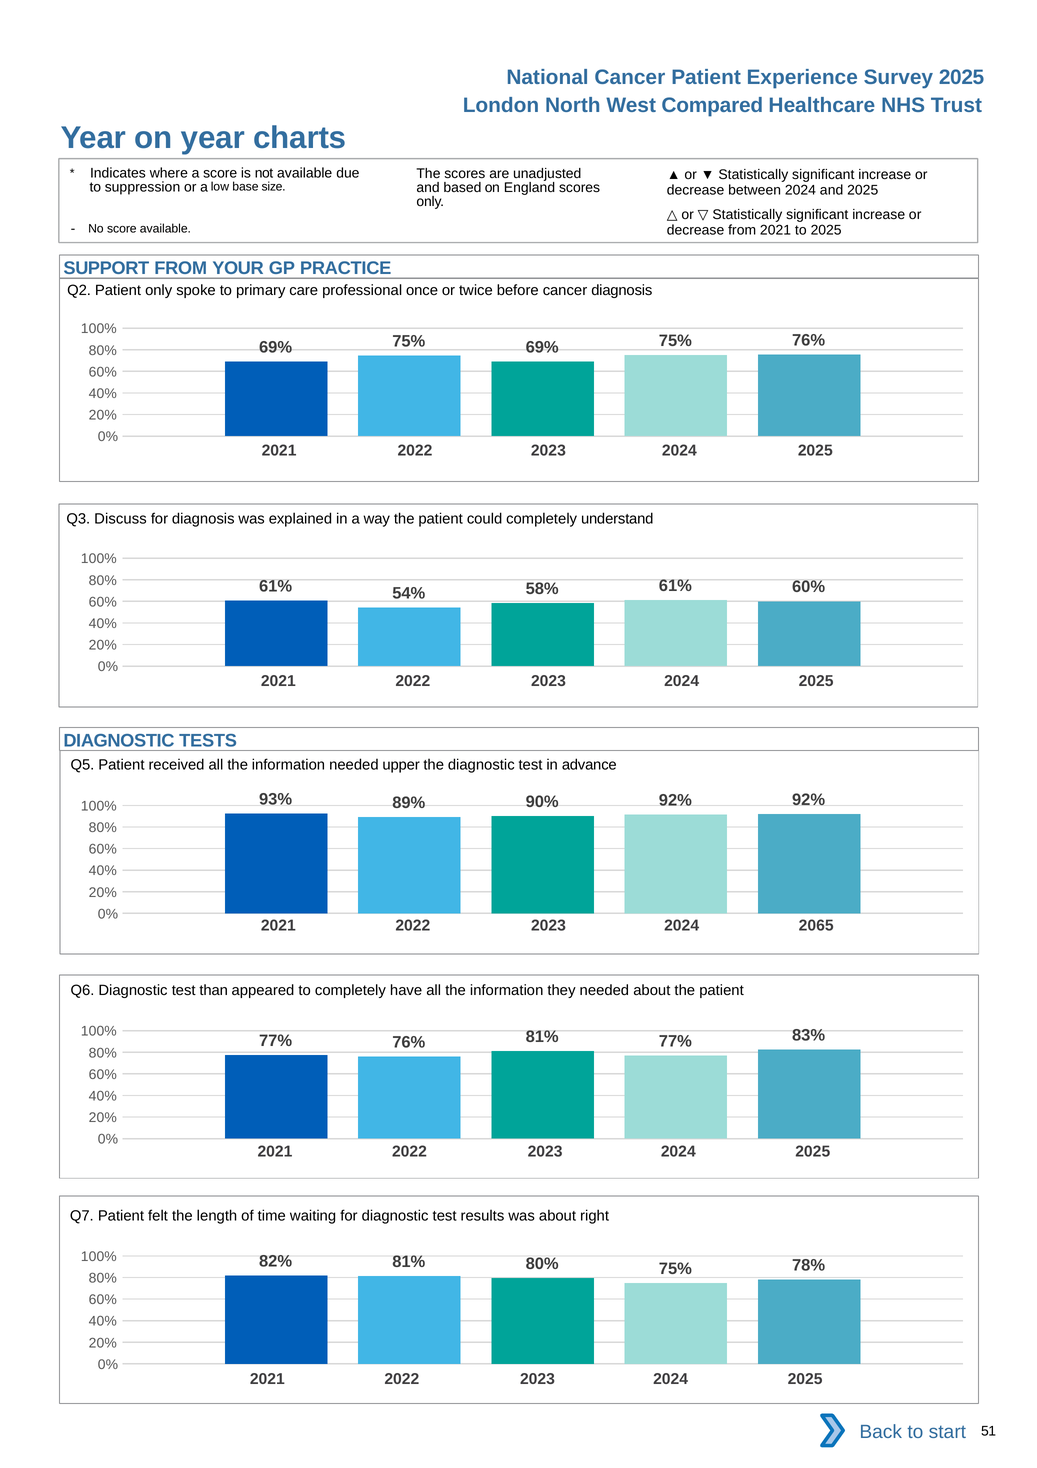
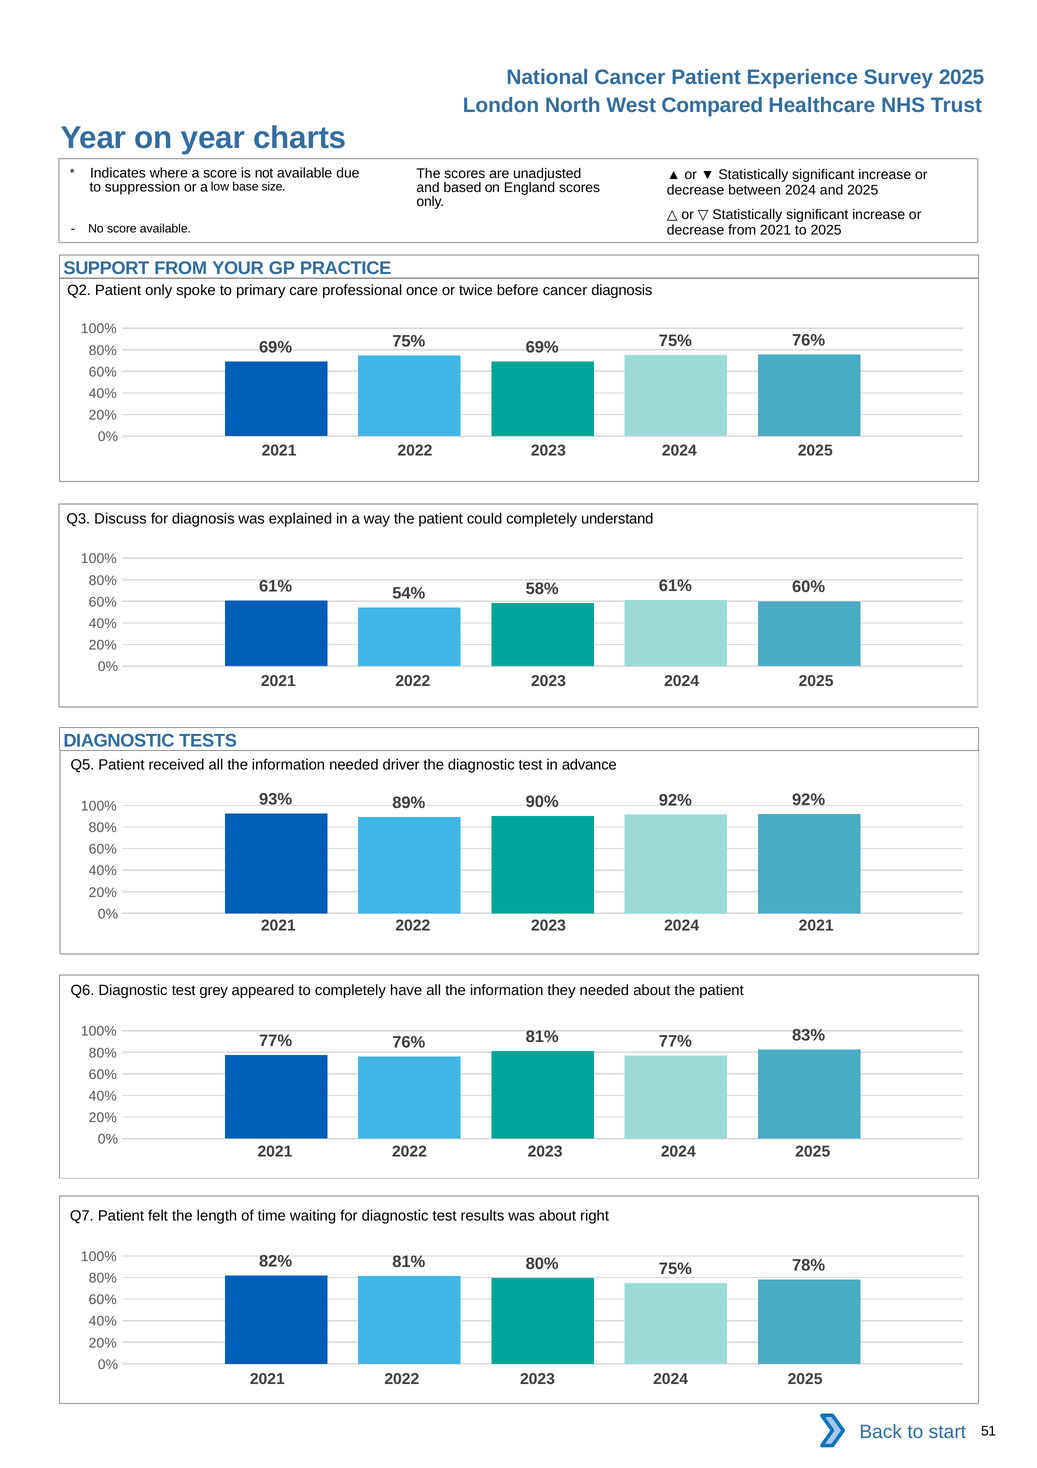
upper: upper -> driver
2024 2065: 2065 -> 2021
than: than -> grey
